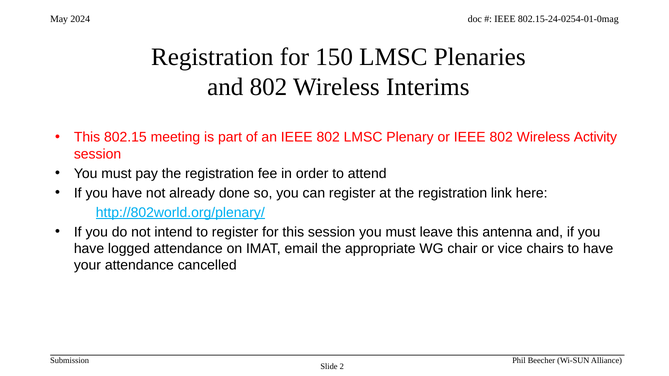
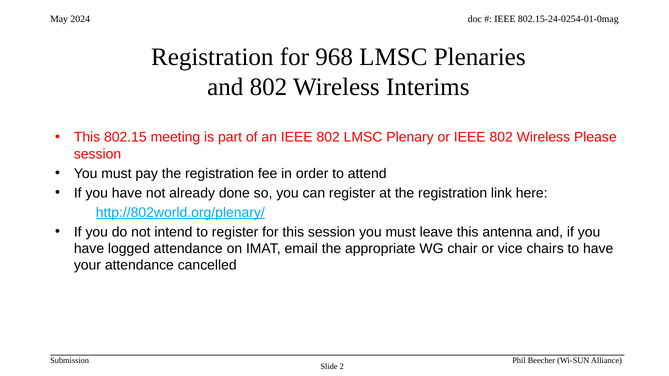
150: 150 -> 968
Activity: Activity -> Please
